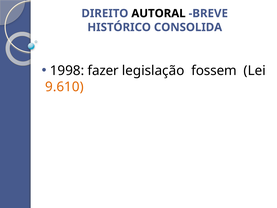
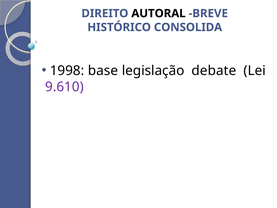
fazer: fazer -> base
fossem: fossem -> debate
9.610 colour: orange -> purple
